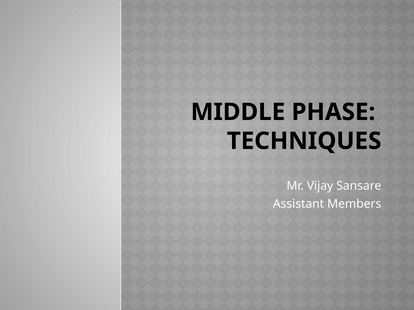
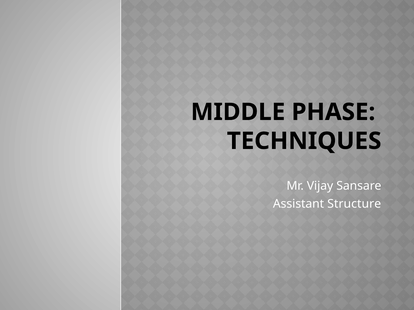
Members: Members -> Structure
